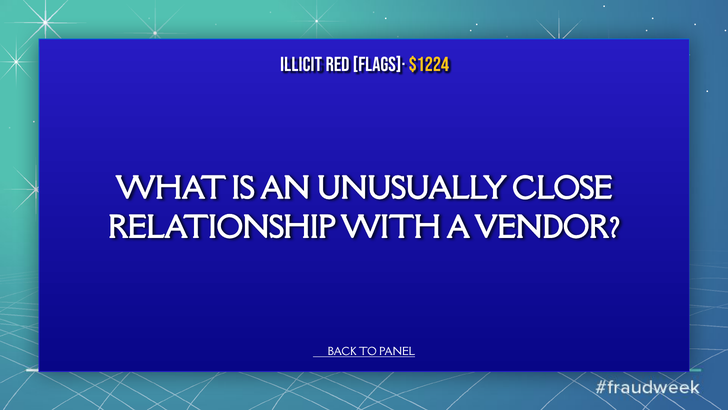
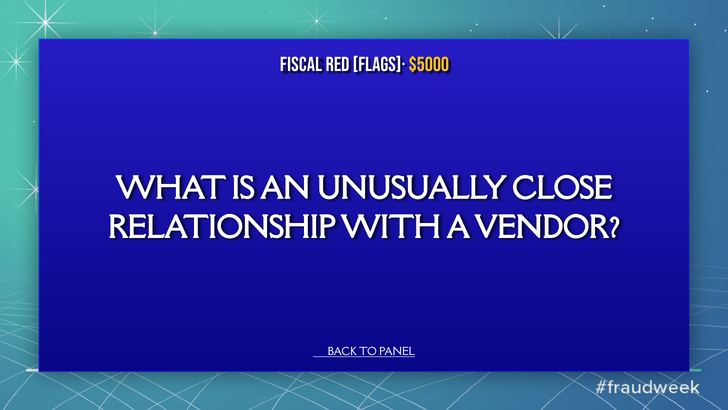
ILLICIT: ILLICIT -> FISCAL
$1224: $1224 -> $5000
